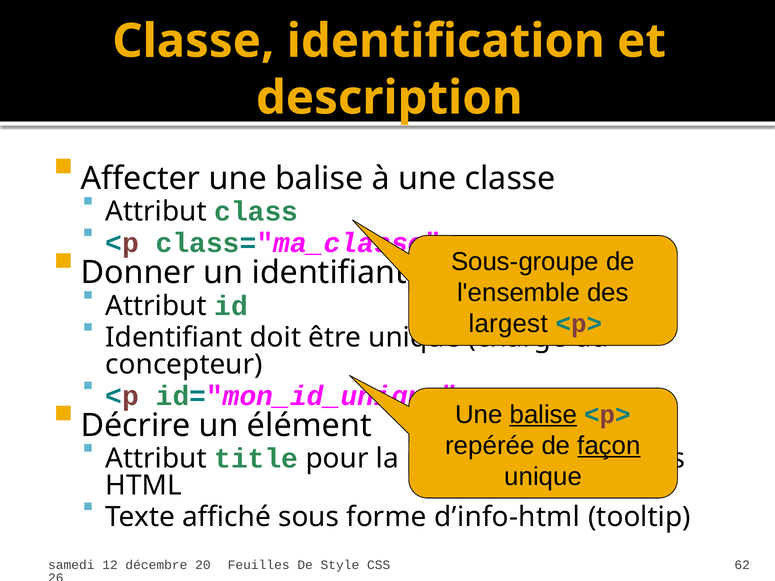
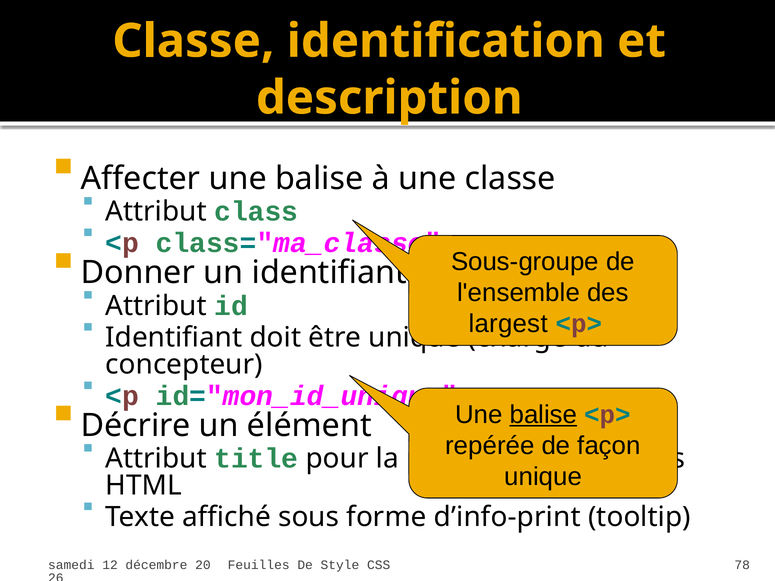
façon underline: present -> none
d’info-html: d’info-html -> d’info-print
62: 62 -> 78
